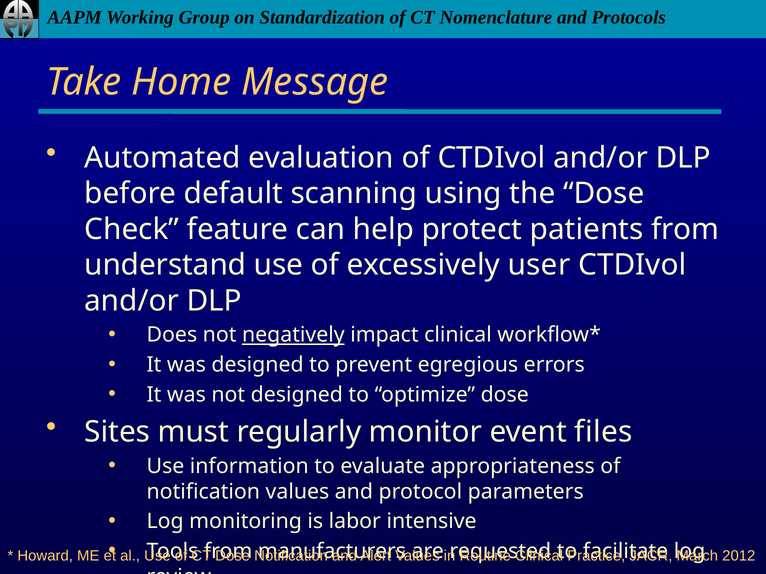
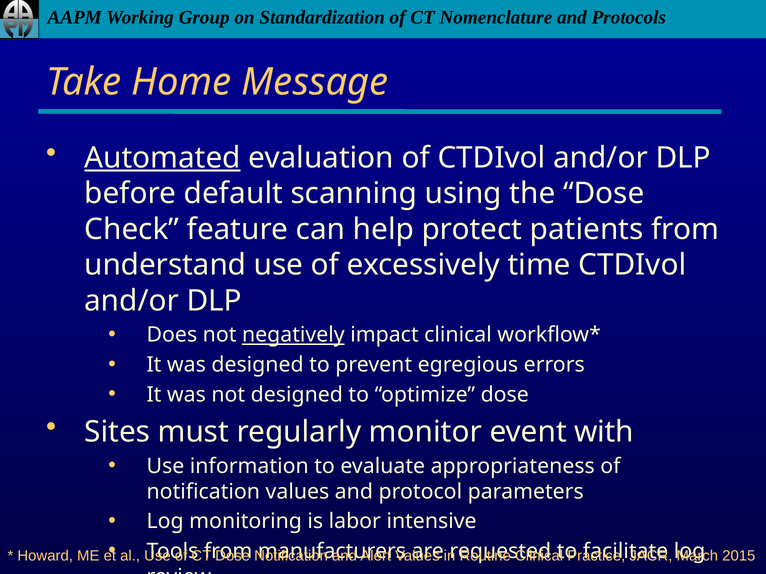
Automated underline: none -> present
user: user -> time
files: files -> with
2012: 2012 -> 2015
